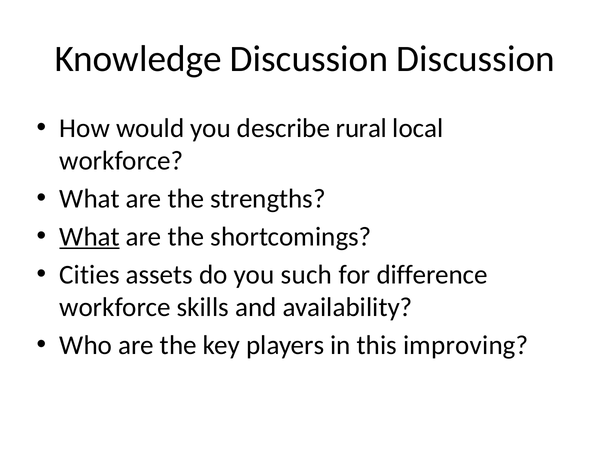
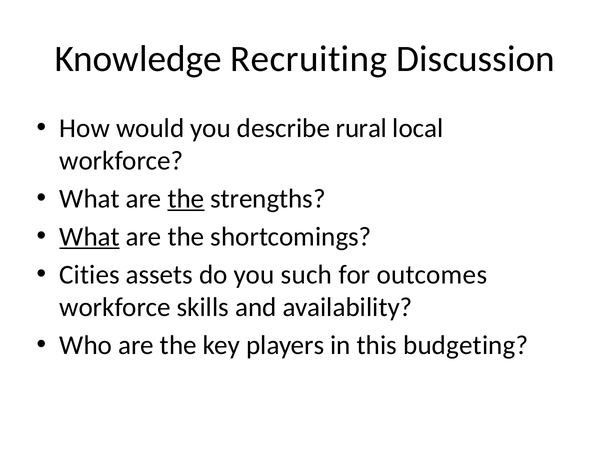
Knowledge Discussion: Discussion -> Recruiting
the at (186, 198) underline: none -> present
difference: difference -> outcomes
improving: improving -> budgeting
